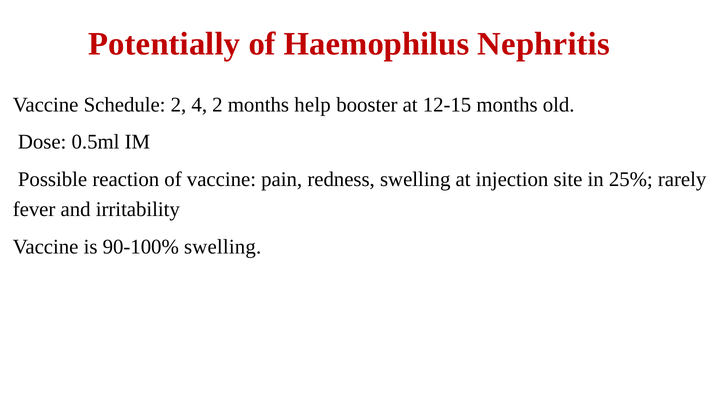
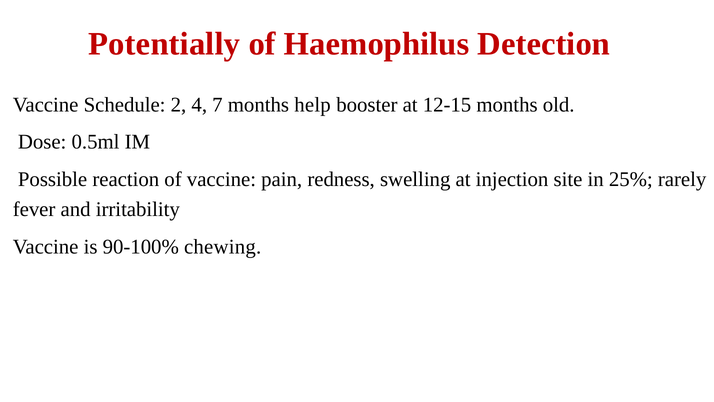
Nephritis: Nephritis -> Detection
4 2: 2 -> 7
90-100% swelling: swelling -> chewing
